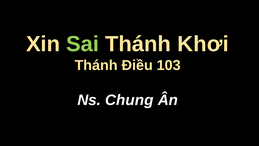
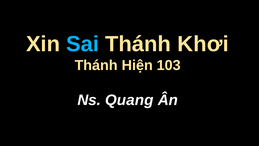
Sai colour: light green -> light blue
Điều: Điều -> Hiện
Chung: Chung -> Quang
